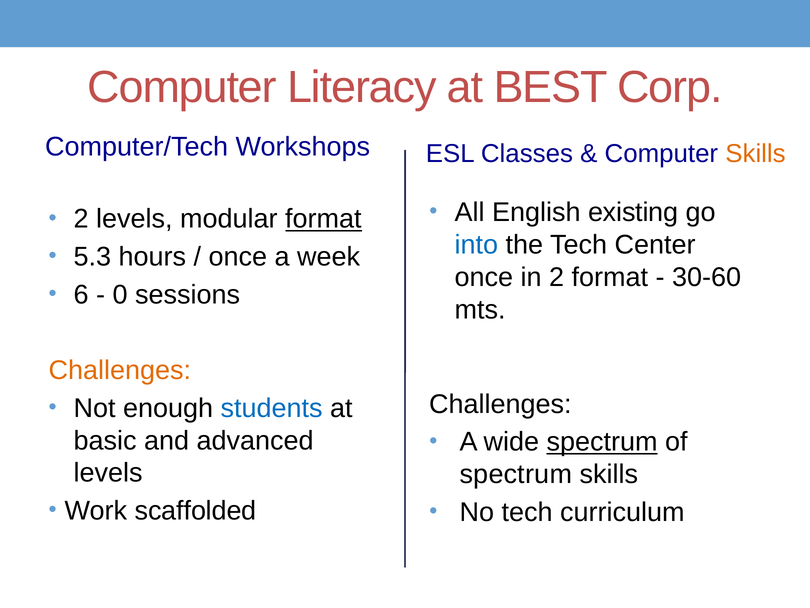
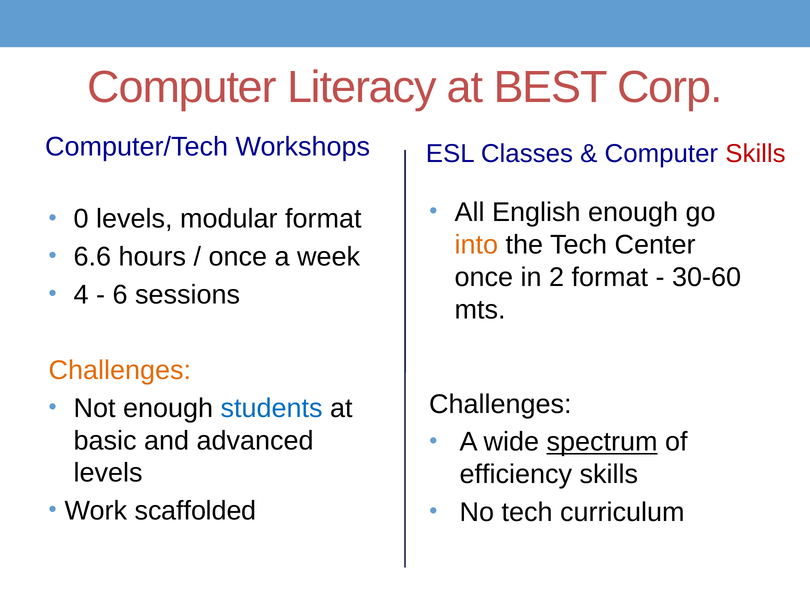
Skills at (756, 154) colour: orange -> red
English existing: existing -> enough
2 at (81, 219): 2 -> 0
format at (324, 219) underline: present -> none
into colour: blue -> orange
5.3: 5.3 -> 6.6
6: 6 -> 4
0: 0 -> 6
spectrum at (516, 474): spectrum -> efficiency
